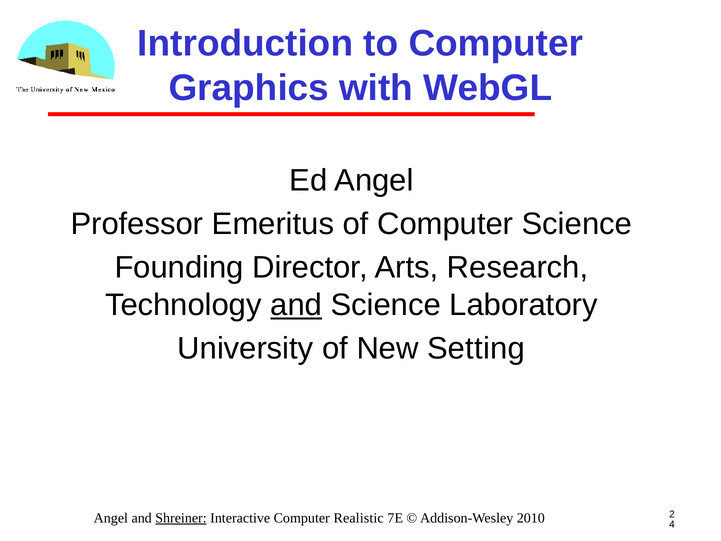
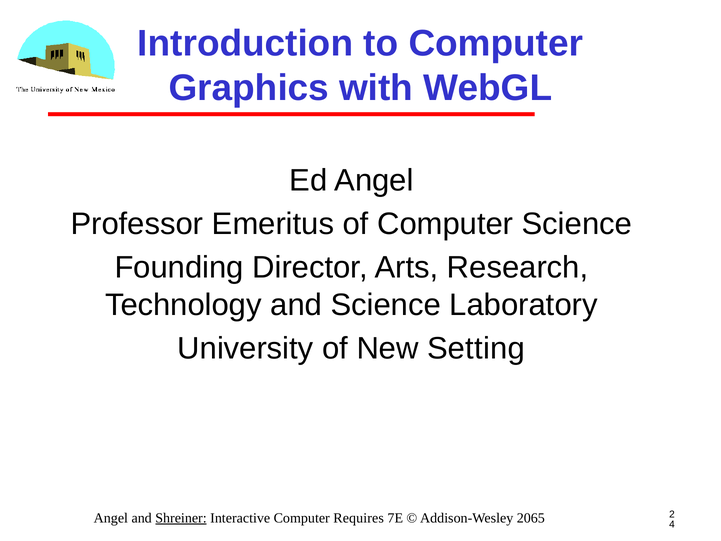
and at (296, 305) underline: present -> none
Realistic: Realistic -> Requires
2010: 2010 -> 2065
